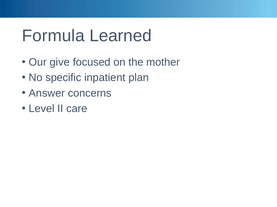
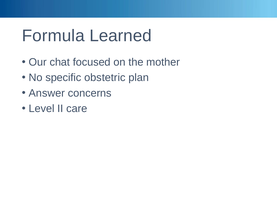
give: give -> chat
inpatient: inpatient -> obstetric
